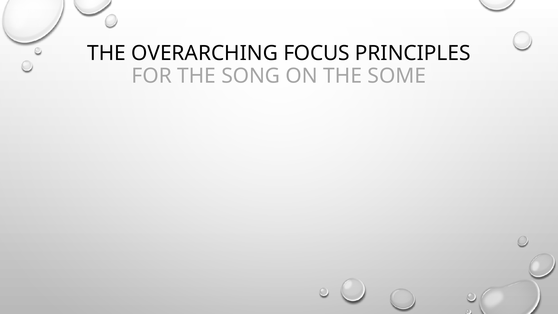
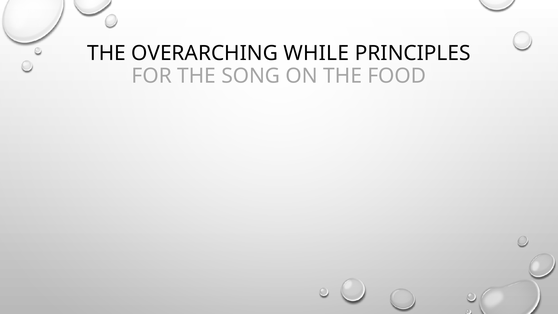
FOCUS: FOCUS -> WHILE
SOME: SOME -> FOOD
